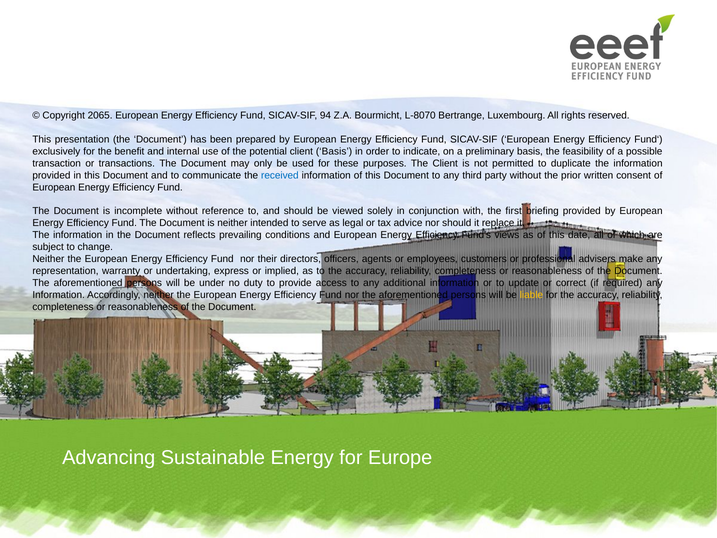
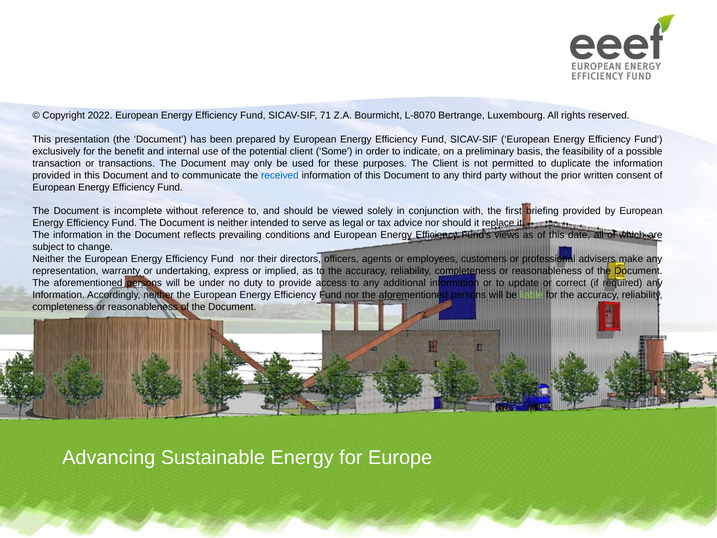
2065: 2065 -> 2022
94: 94 -> 71
client Basis: Basis -> Some
liable colour: yellow -> light green
